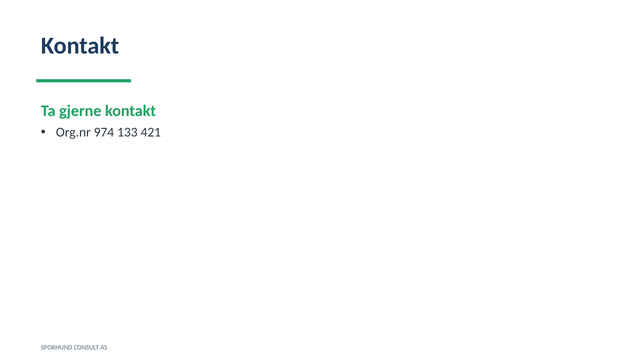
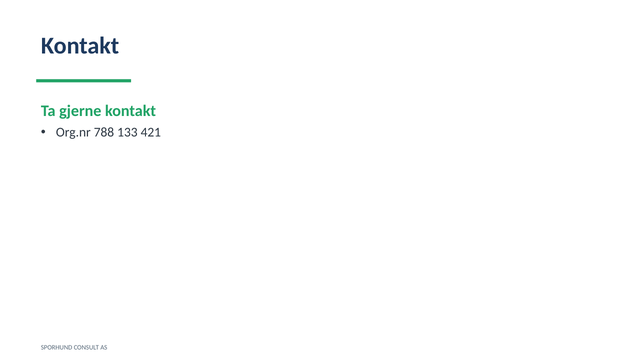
974: 974 -> 788
